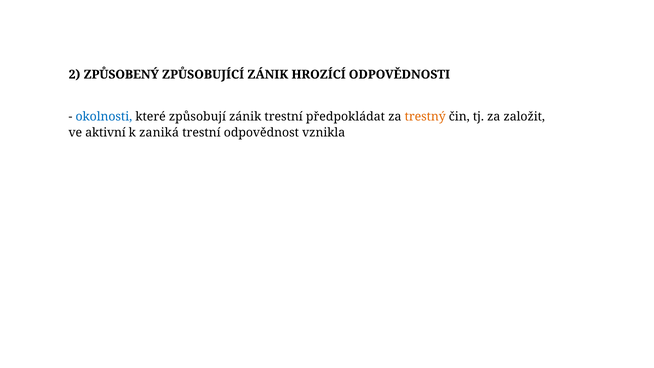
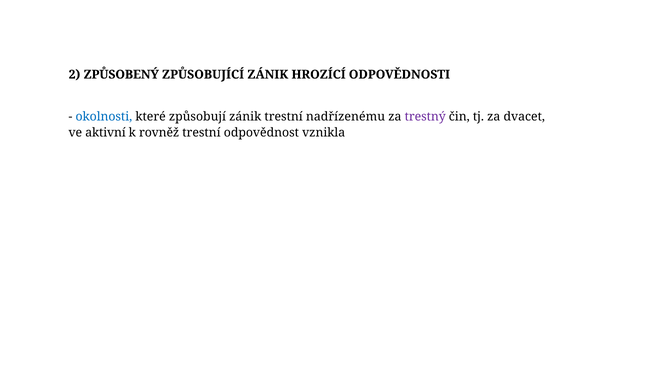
předpokládat: předpokládat -> nadřízenému
trestný colour: orange -> purple
založit: založit -> dvacet
zaniká: zaniká -> rovněž
